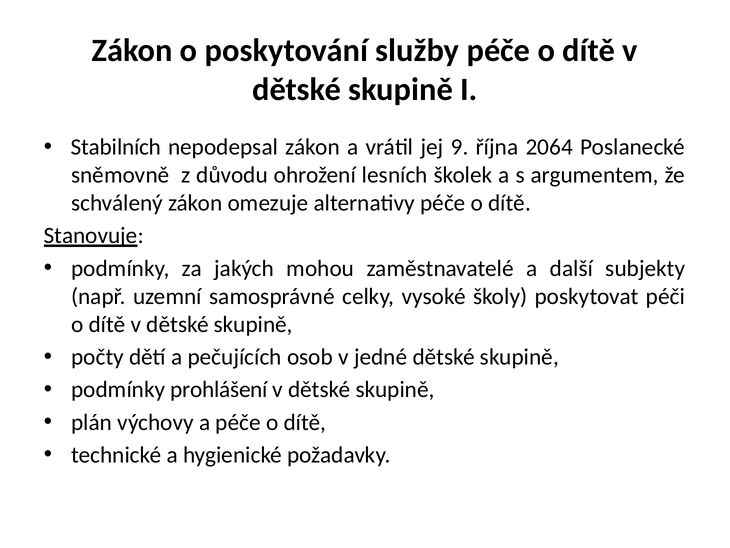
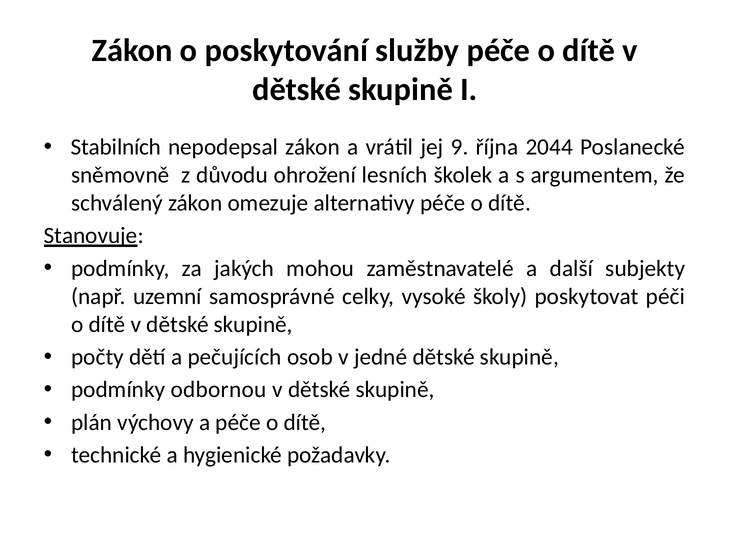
2064: 2064 -> 2044
prohlášení: prohlášení -> odbornou
